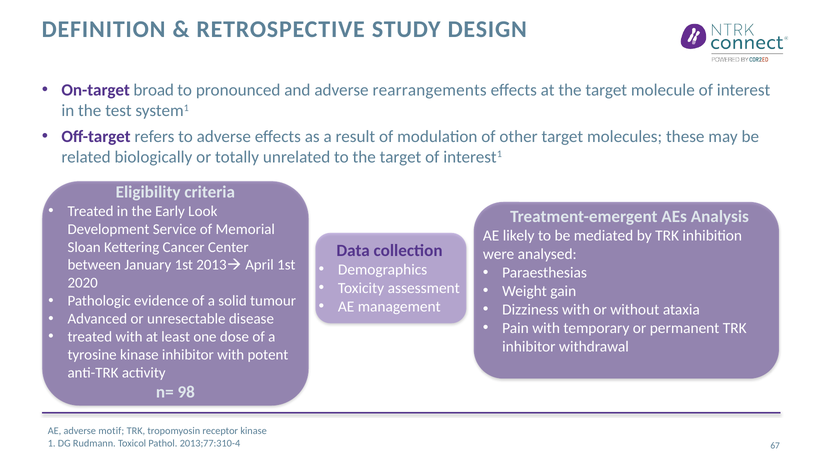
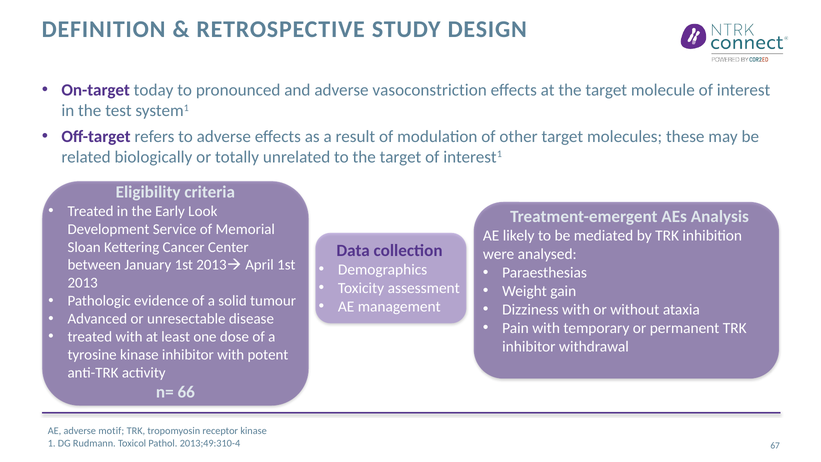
broad: broad -> today
rearrangements: rearrangements -> vasoconstriction
2020: 2020 -> 2013
98: 98 -> 66
2013;77:310-4: 2013;77:310-4 -> 2013;49:310-4
